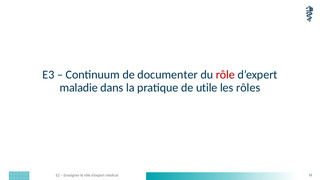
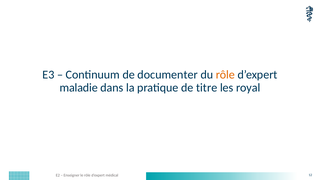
rôle at (225, 75) colour: red -> orange
utile: utile -> titre
rôles: rôles -> royal
